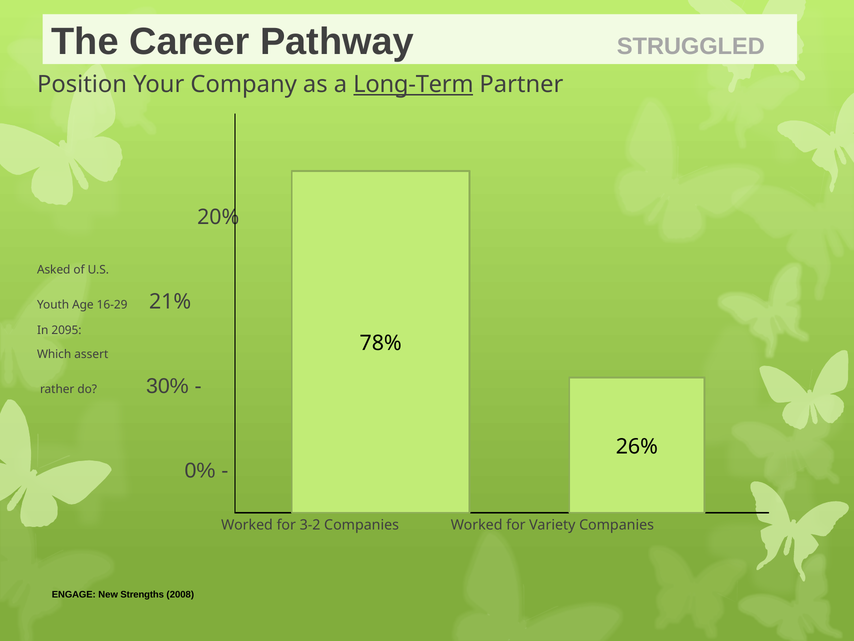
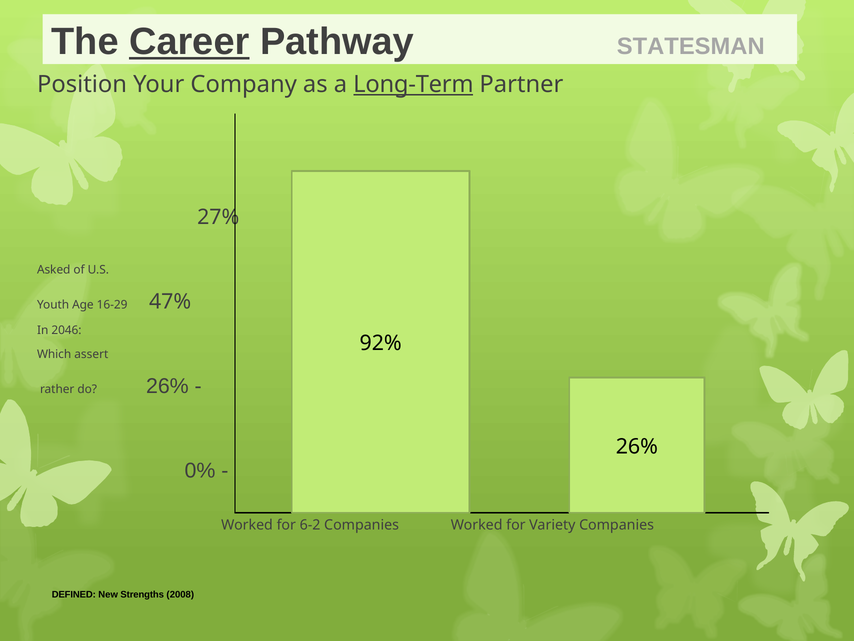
Career underline: none -> present
STRUGGLED: STRUGGLED -> STATESMAN
20%: 20% -> 27%
21%: 21% -> 47%
2095: 2095 -> 2046
78%: 78% -> 92%
do 30%: 30% -> 26%
3-2: 3-2 -> 6-2
ENGAGE: ENGAGE -> DEFINED
